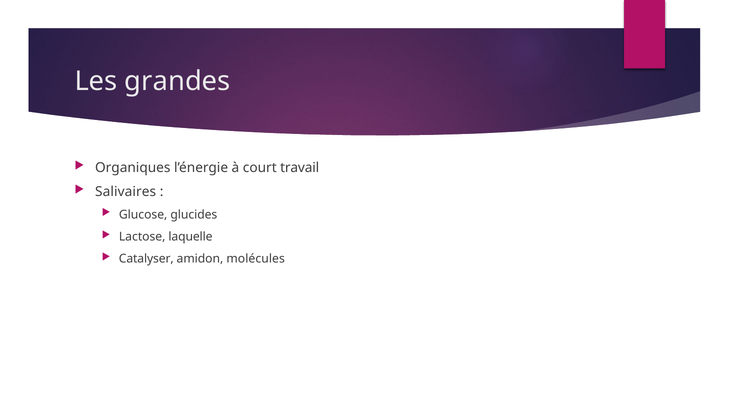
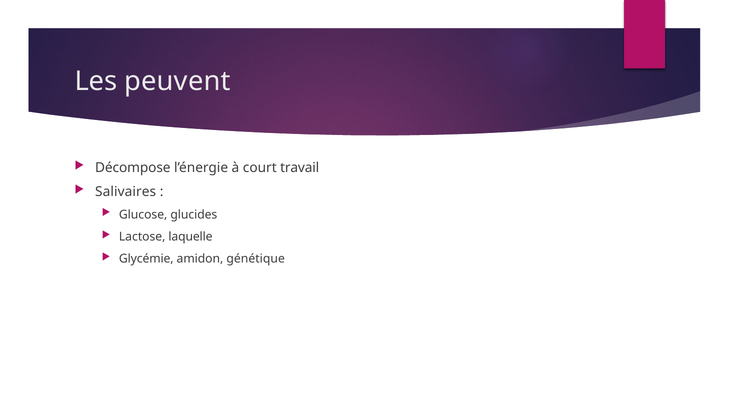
grandes: grandes -> peuvent
Organiques: Organiques -> Décompose
Catalyser: Catalyser -> Glycémie
molécules: molécules -> génétique
